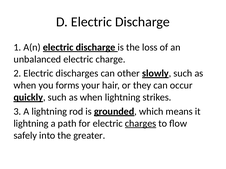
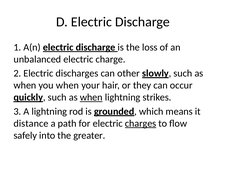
you forms: forms -> when
when at (91, 98) underline: none -> present
lightning at (31, 124): lightning -> distance
